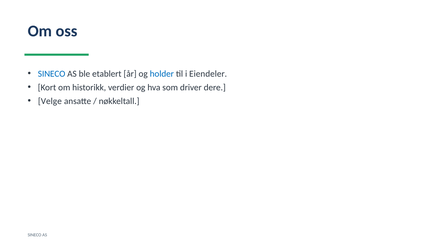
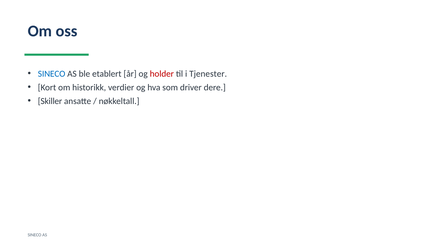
holder colour: blue -> red
Eiendeler: Eiendeler -> Tjenester
Velge: Velge -> Skiller
